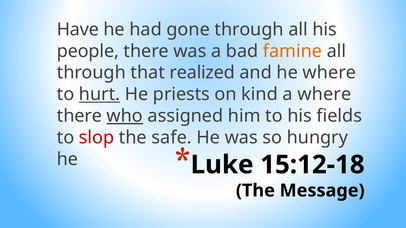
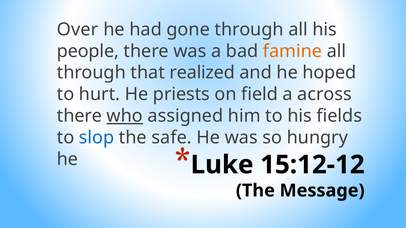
Have: Have -> Over
he where: where -> hoped
hurt underline: present -> none
kind: kind -> field
a where: where -> across
slop colour: red -> blue
15:12-18: 15:12-18 -> 15:12-12
